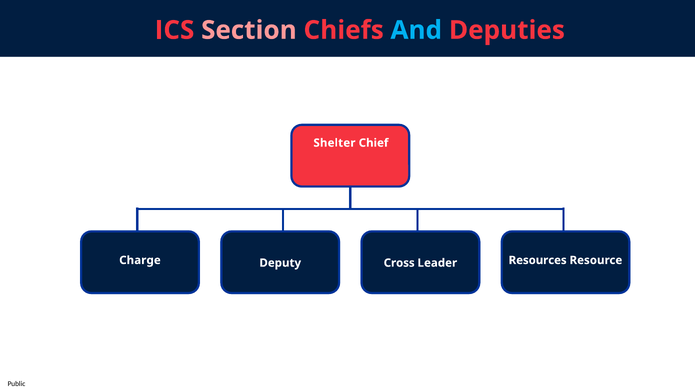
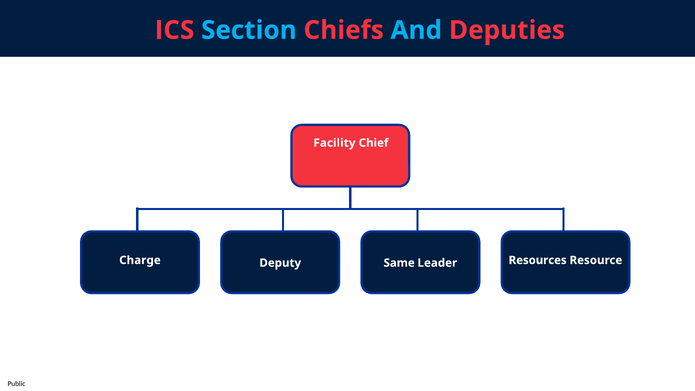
Section colour: pink -> light blue
Shelter: Shelter -> Facility
Cross: Cross -> Same
